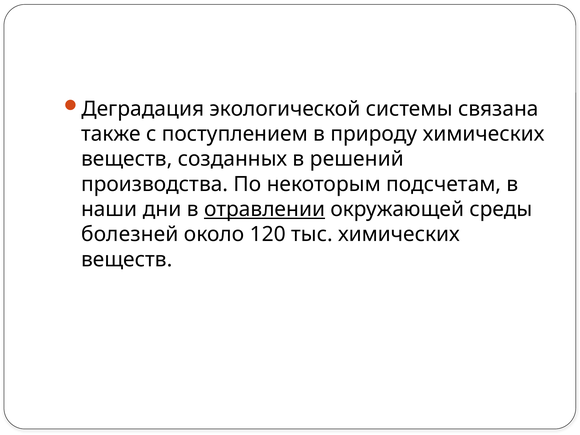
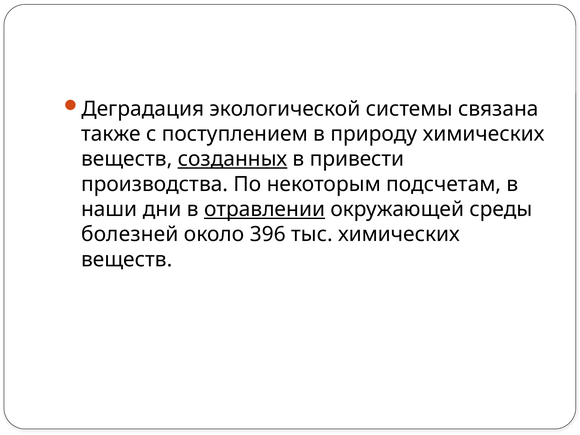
созданных underline: none -> present
решений: решений -> привести
120: 120 -> 396
